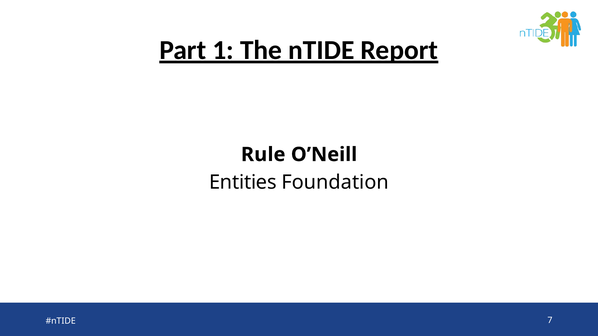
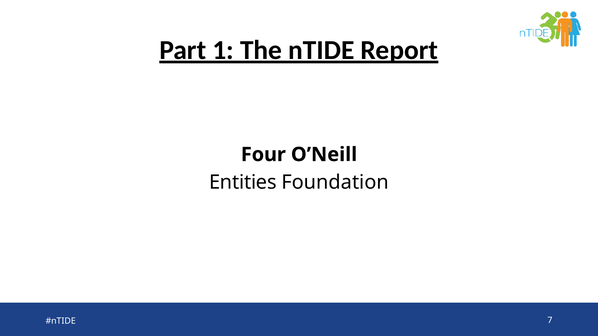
Rule: Rule -> Four
